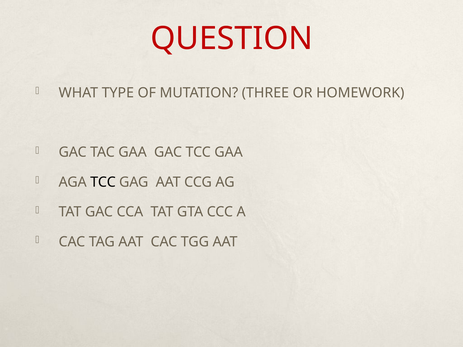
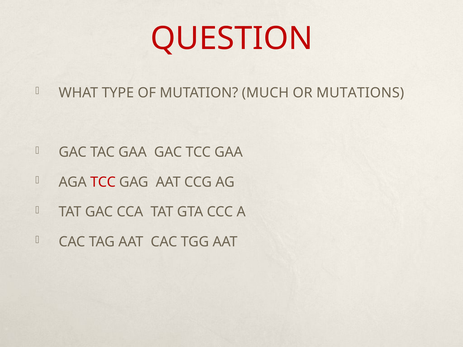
THREE: THREE -> MUCH
HOMEWORK: HOMEWORK -> MUTATIONS
TCC at (103, 182) colour: black -> red
